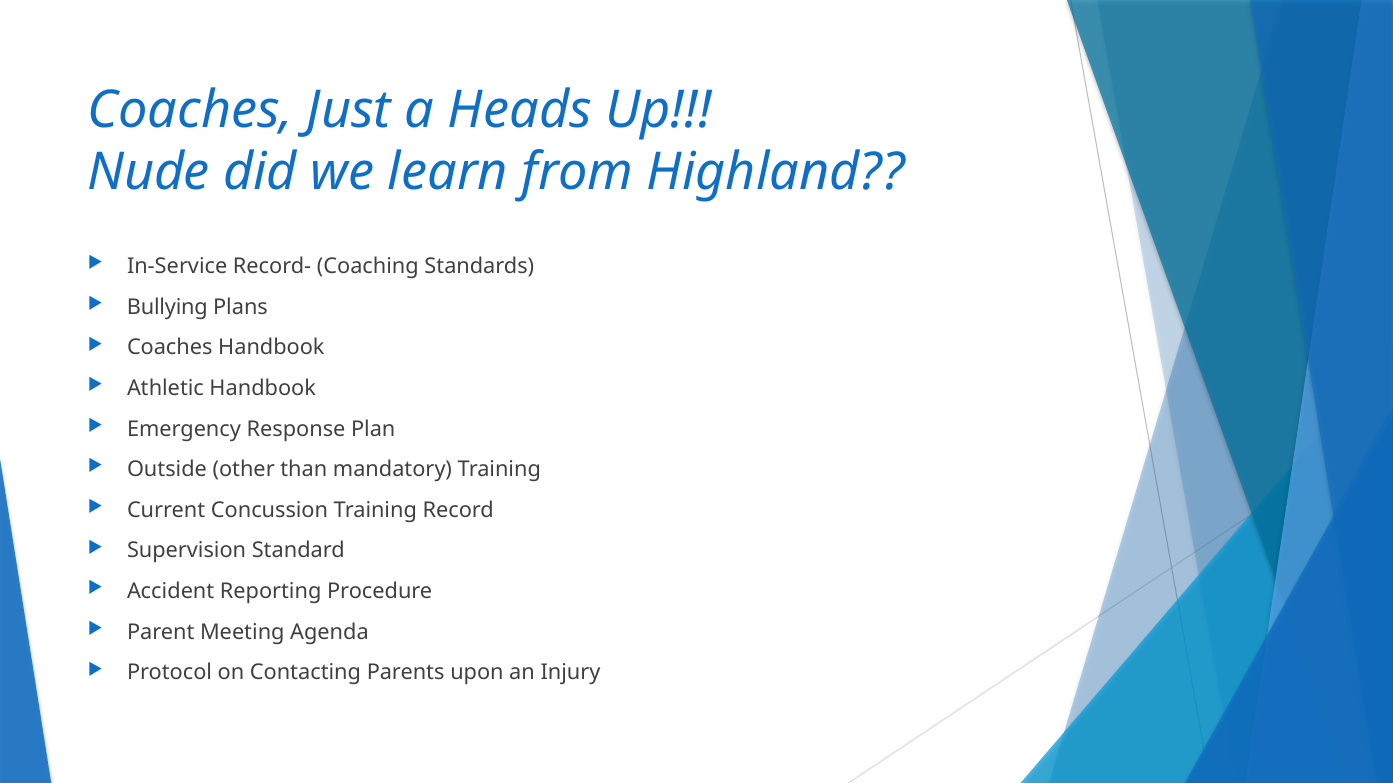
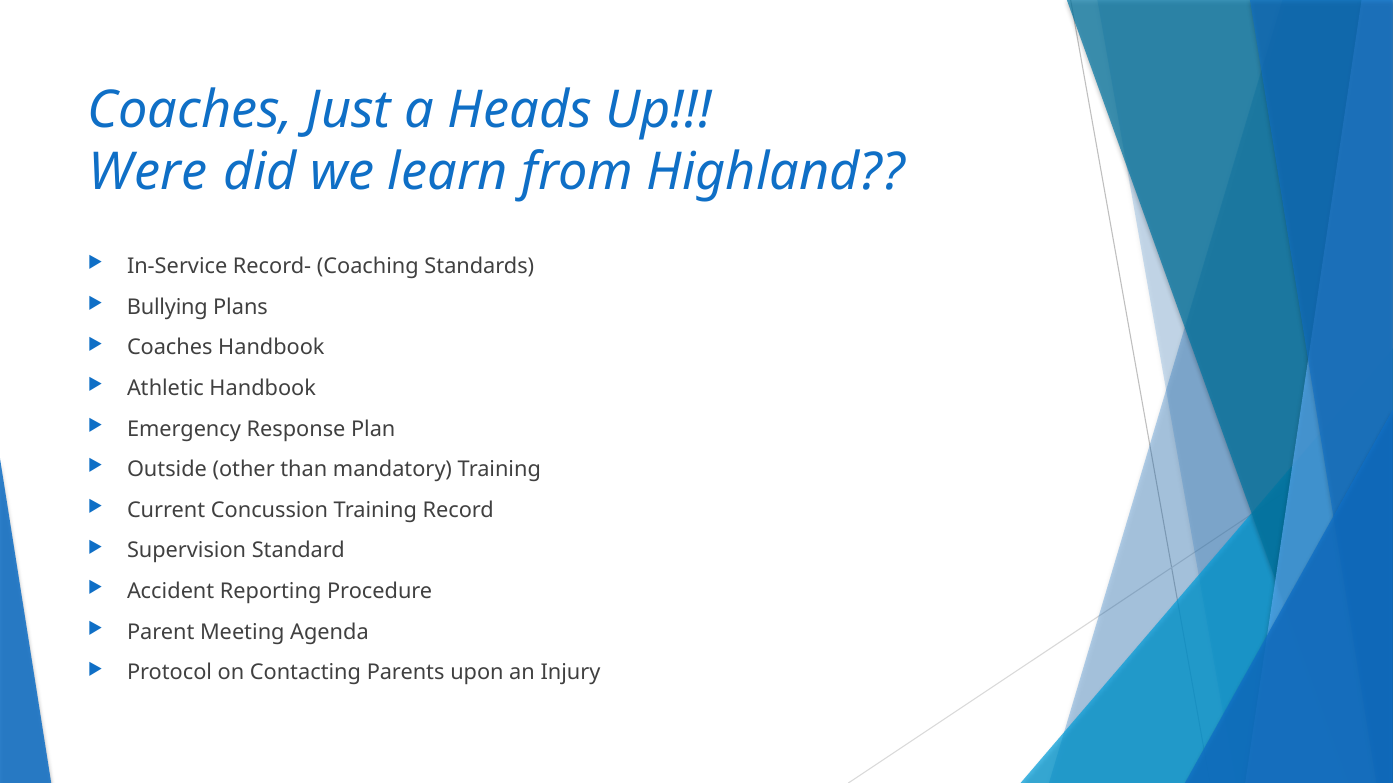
Nude: Nude -> Were
